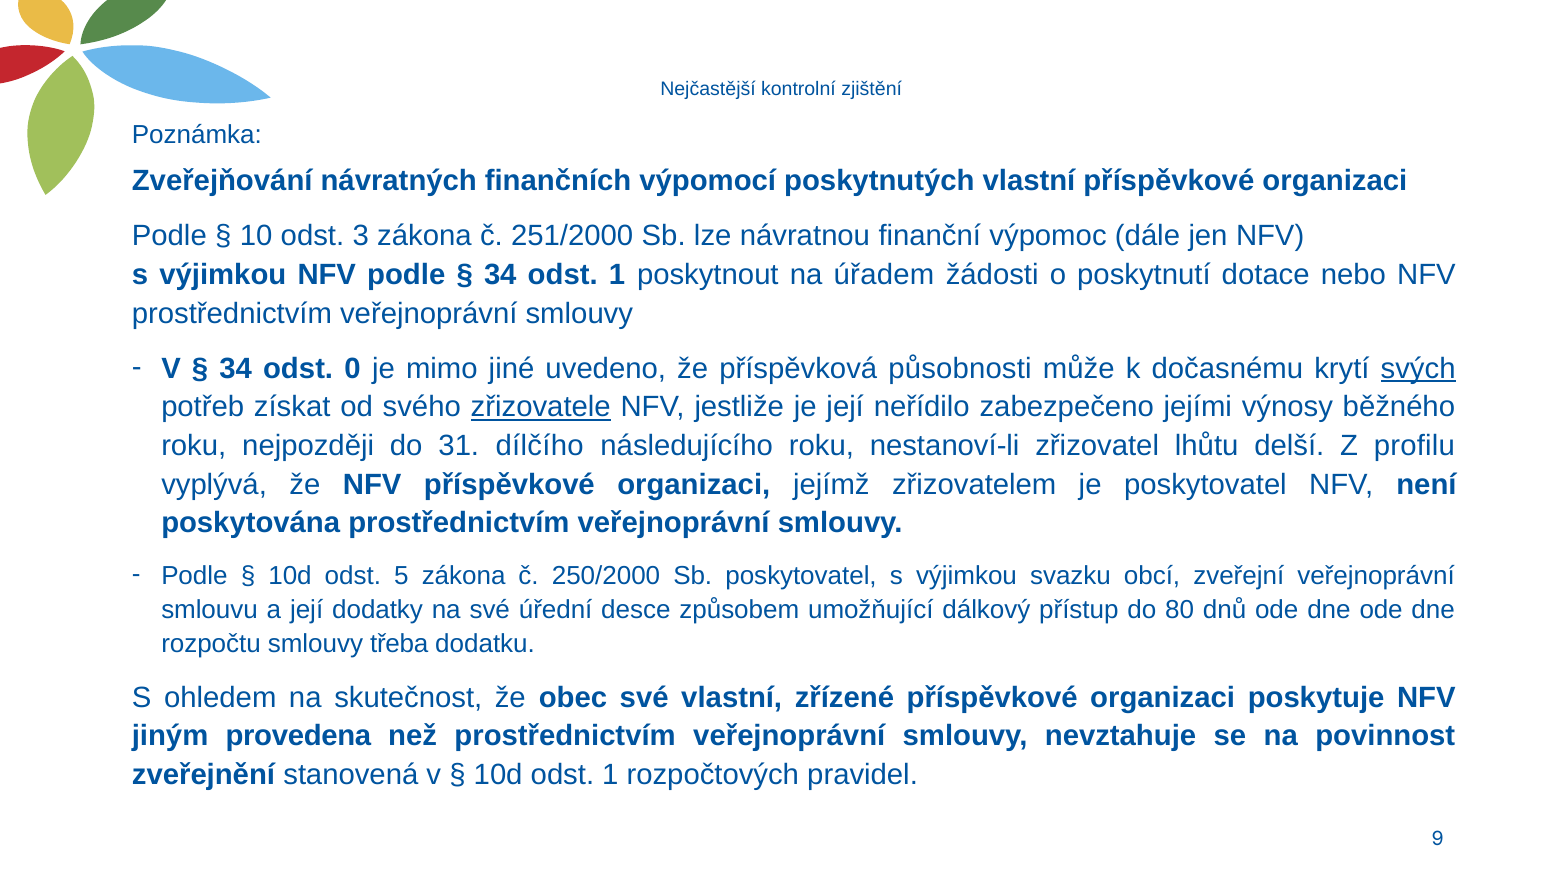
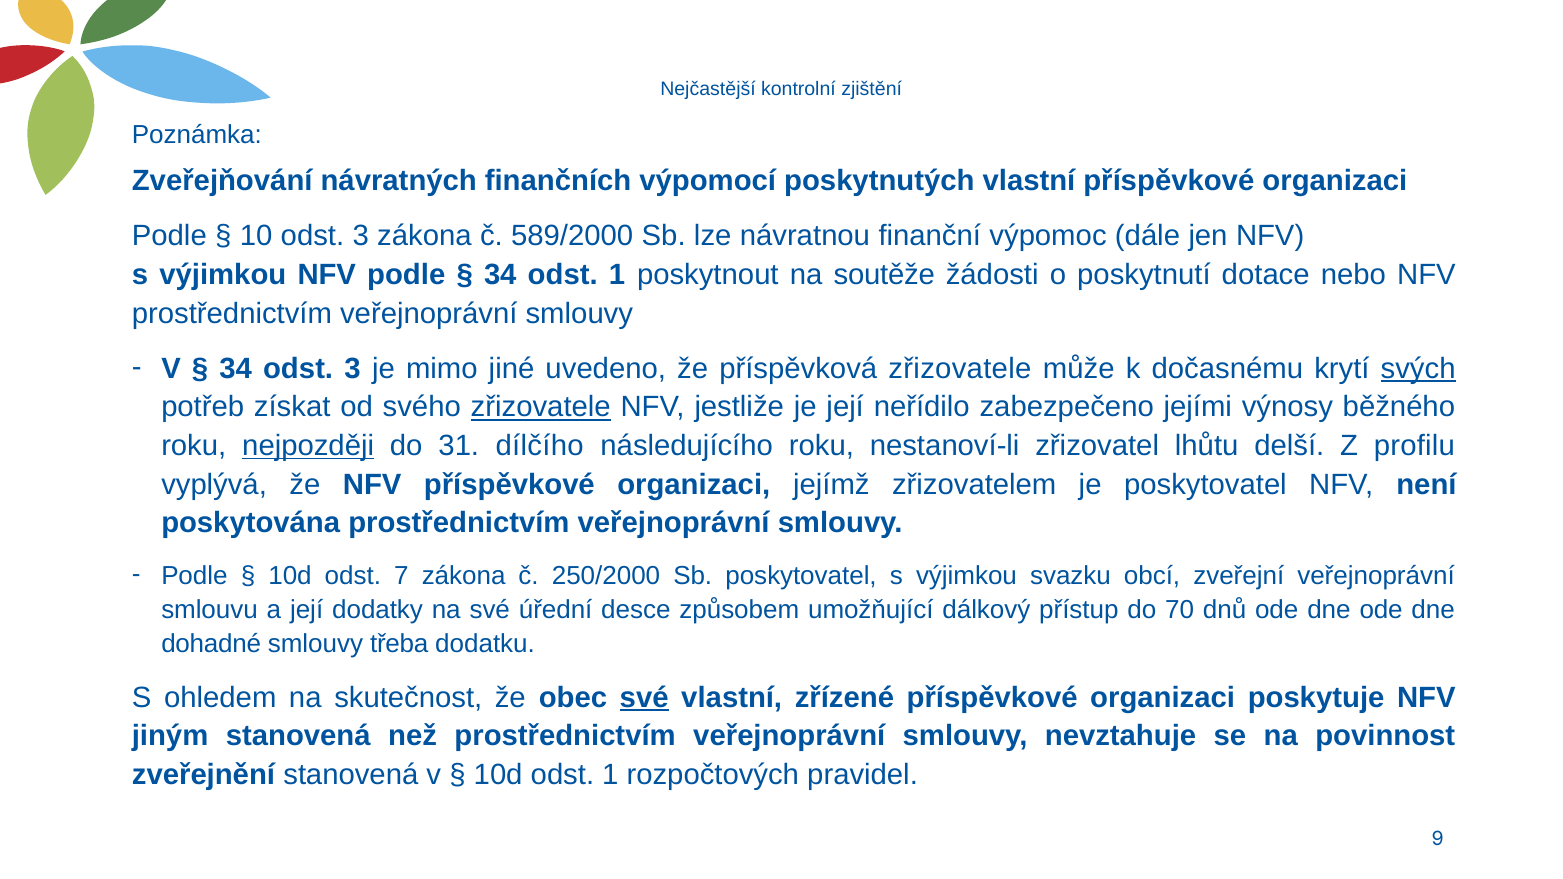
251/2000: 251/2000 -> 589/2000
úřadem: úřadem -> soutěže
34 odst 0: 0 -> 3
příspěvková působnosti: působnosti -> zřizovatele
nejpozději underline: none -> present
5: 5 -> 7
80: 80 -> 70
rozpočtu: rozpočtu -> dohadné
své at (644, 698) underline: none -> present
jiným provedena: provedena -> stanovená
